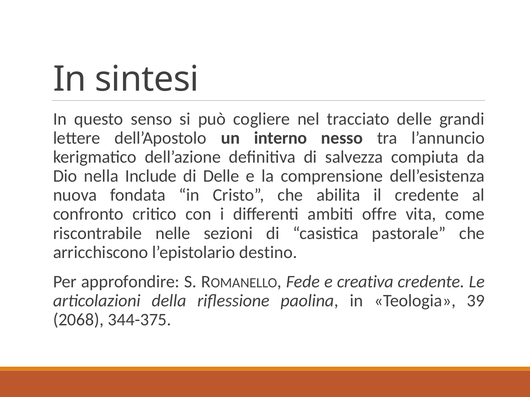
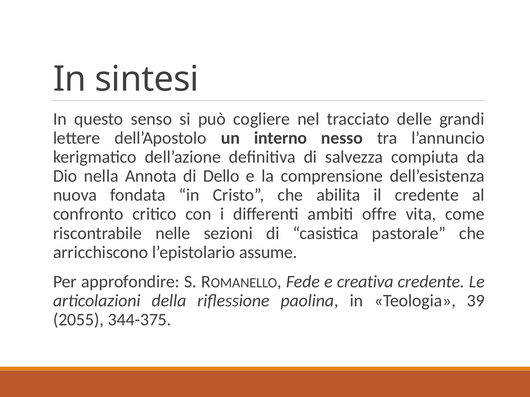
Include: Include -> Annota
di Delle: Delle -> Dello
destino: destino -> assume
2068: 2068 -> 2055
